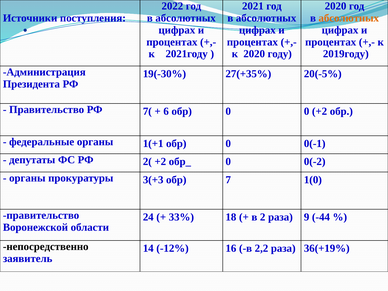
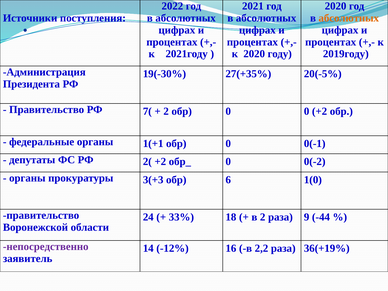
6 at (166, 111): 6 -> 2
7: 7 -> 6
непосредственно colour: black -> purple
